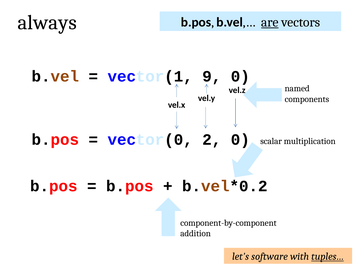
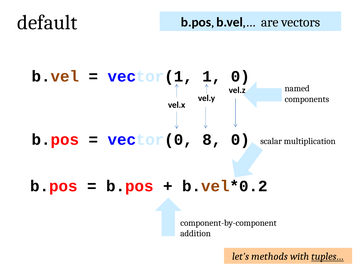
always: always -> default
are underline: present -> none
9: 9 -> 1
2: 2 -> 8
software: software -> methods
